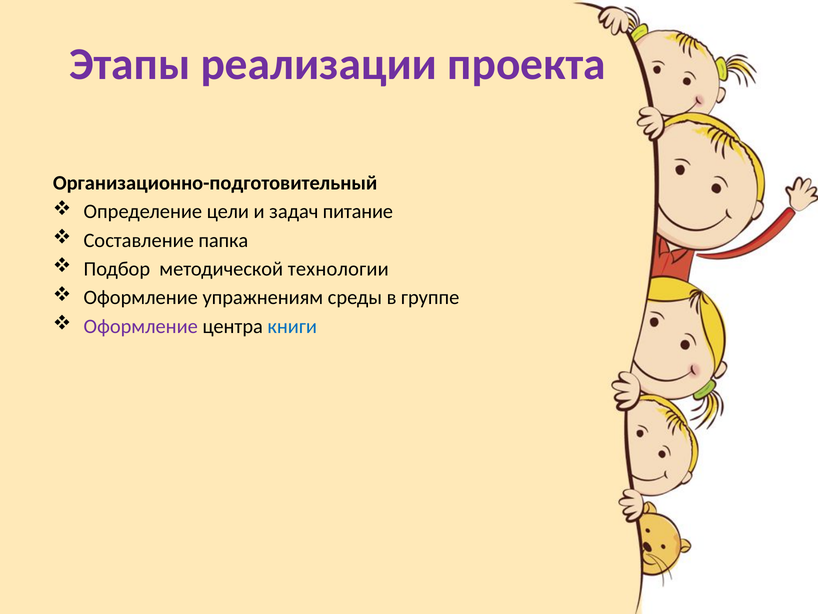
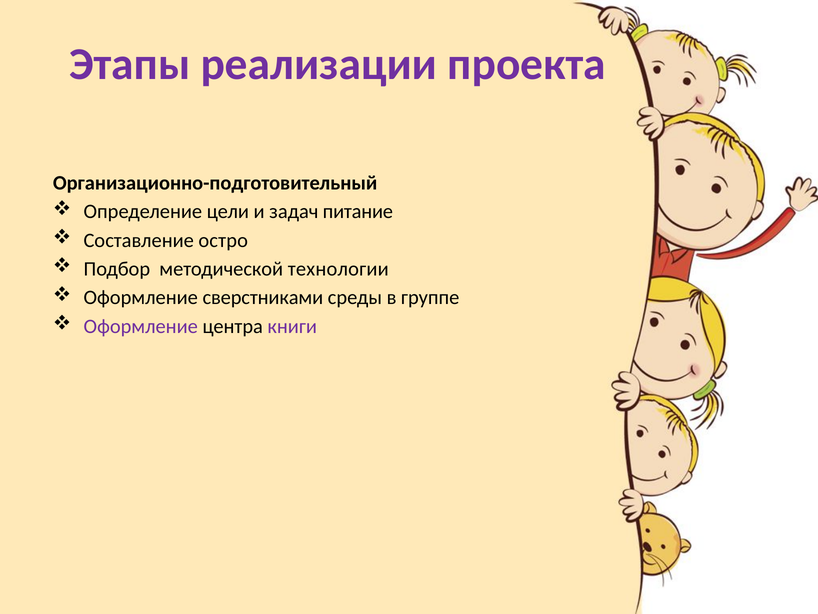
папка: папка -> остро
упражнениям: упражнениям -> сверстниками
книги colour: blue -> purple
